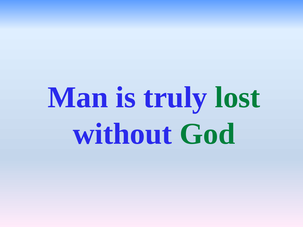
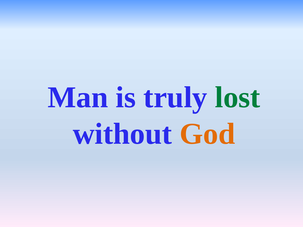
God colour: green -> orange
